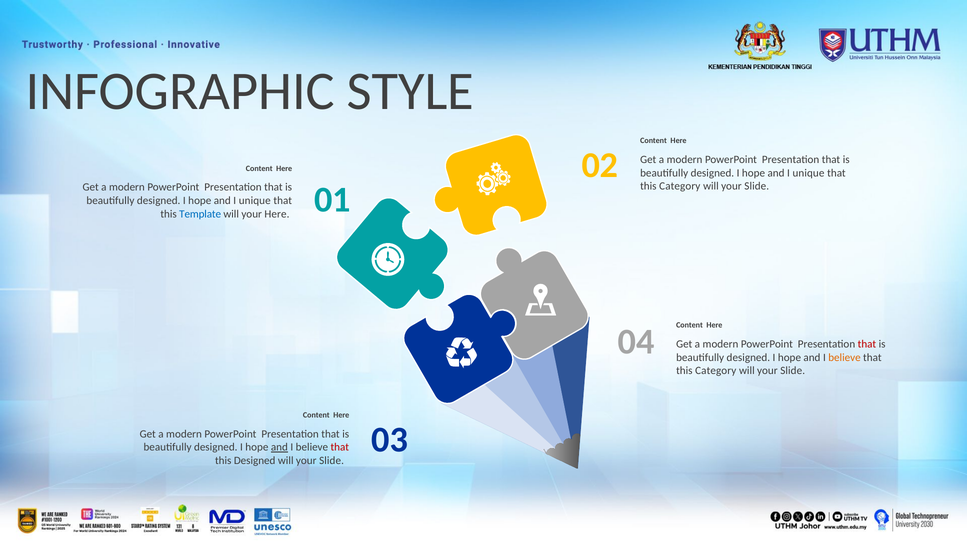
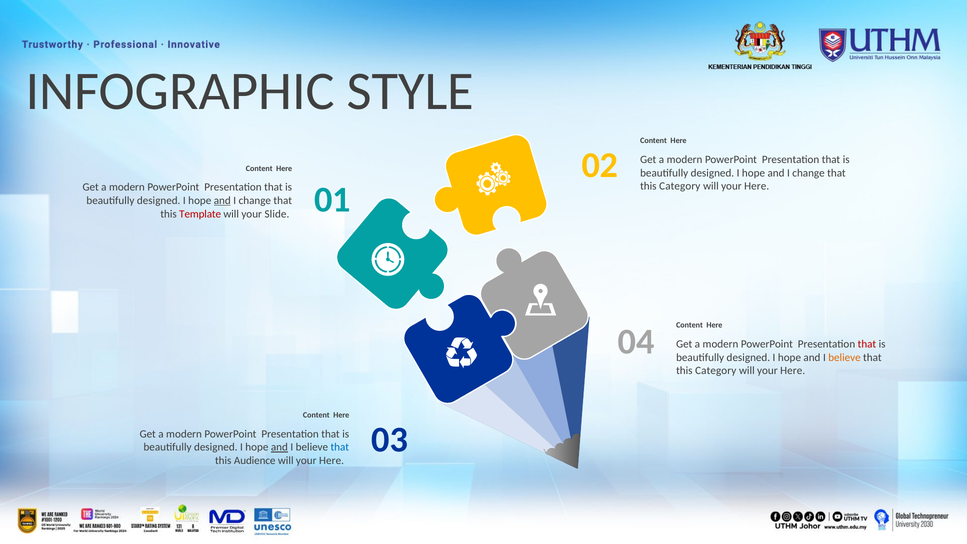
unique at (808, 173): unique -> change
Slide at (757, 186): Slide -> Here
and at (222, 201) underline: none -> present
unique at (255, 201): unique -> change
Template colour: blue -> red
your Here: Here -> Slide
Slide at (793, 371): Slide -> Here
that at (340, 447) colour: red -> blue
this Designed: Designed -> Audience
Slide at (332, 461): Slide -> Here
